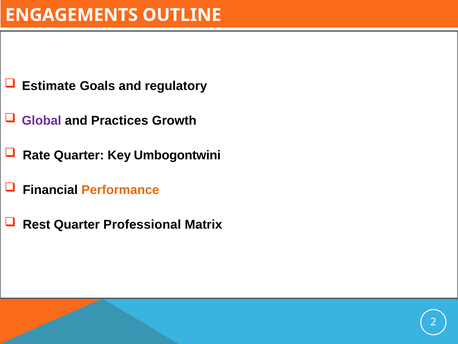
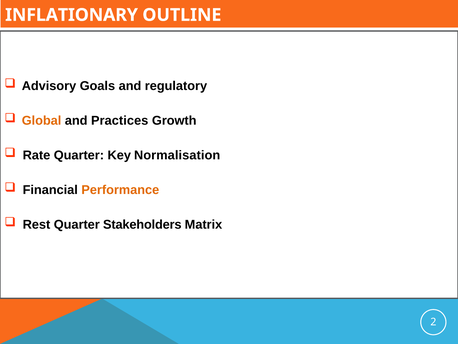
ENGAGEMENTS: ENGAGEMENTS -> INFLATIONARY
Estimate: Estimate -> Advisory
Global colour: purple -> orange
Umbogontwini: Umbogontwini -> Normalisation
Professional: Professional -> Stakeholders
